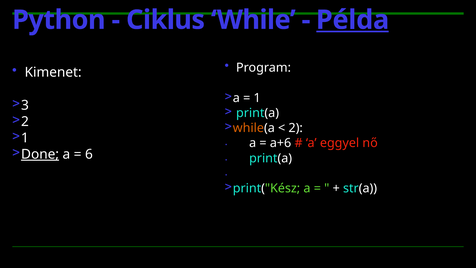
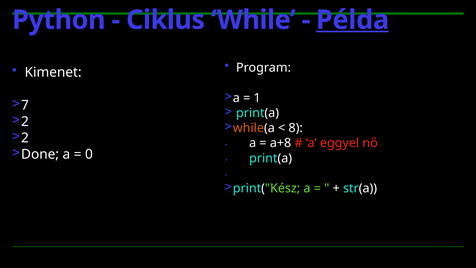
3: 3 -> 7
2 at (296, 128): 2 -> 8
1 at (25, 138): 1 -> 2
a+6: a+6 -> a+8
Done underline: present -> none
6: 6 -> 0
